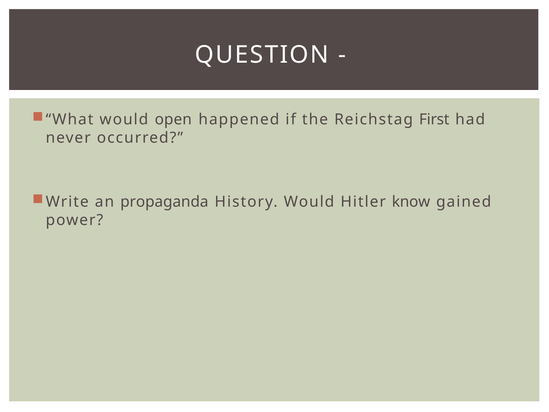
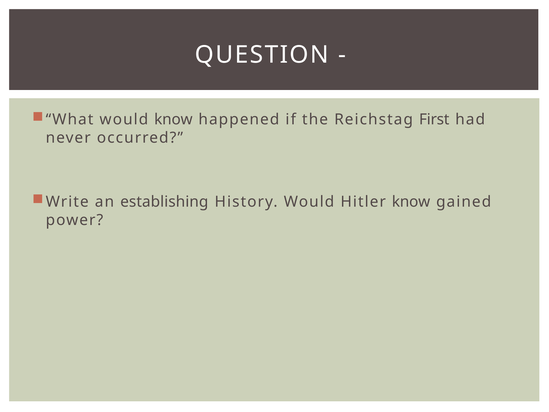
would open: open -> know
propaganda: propaganda -> establishing
